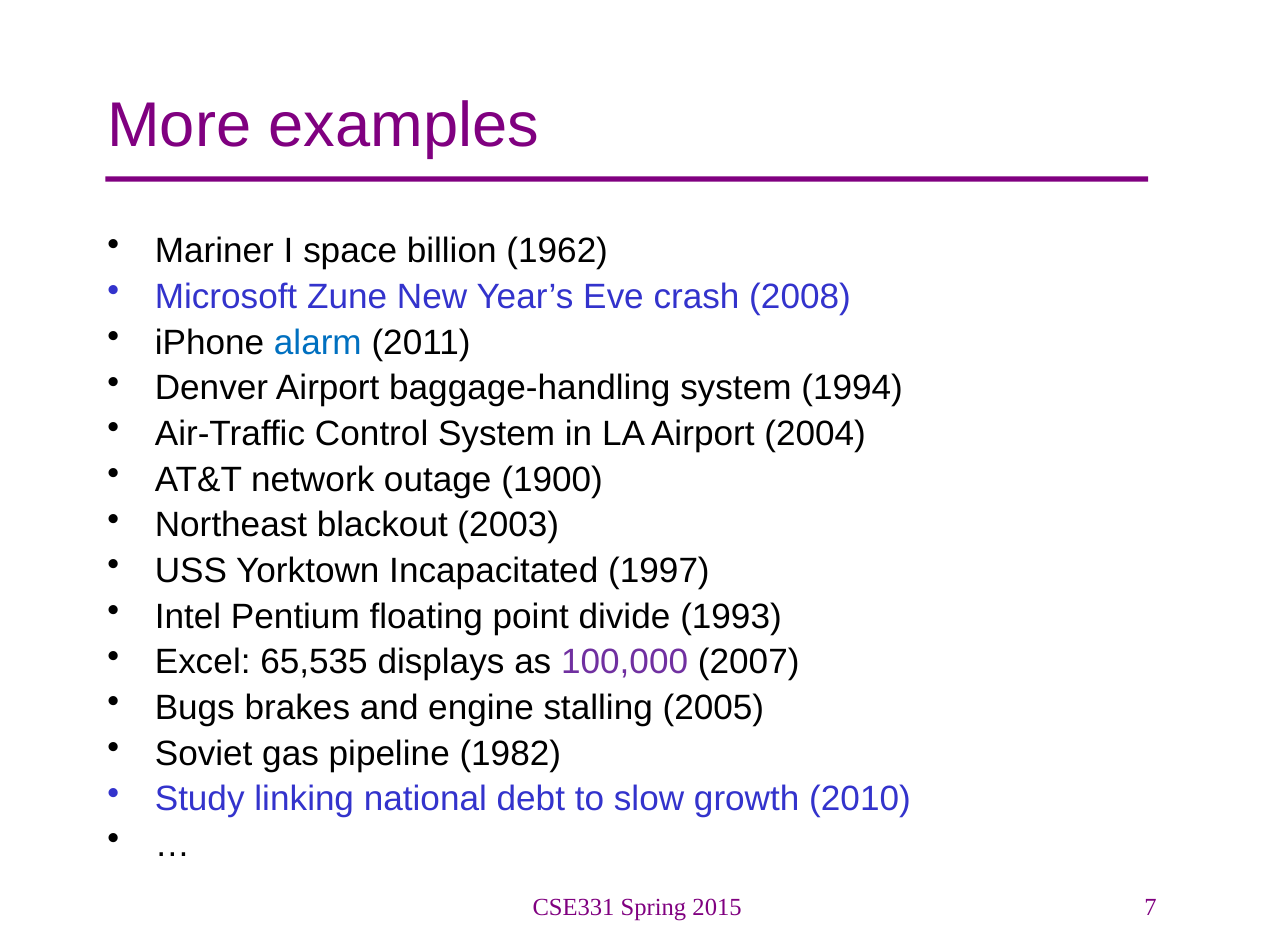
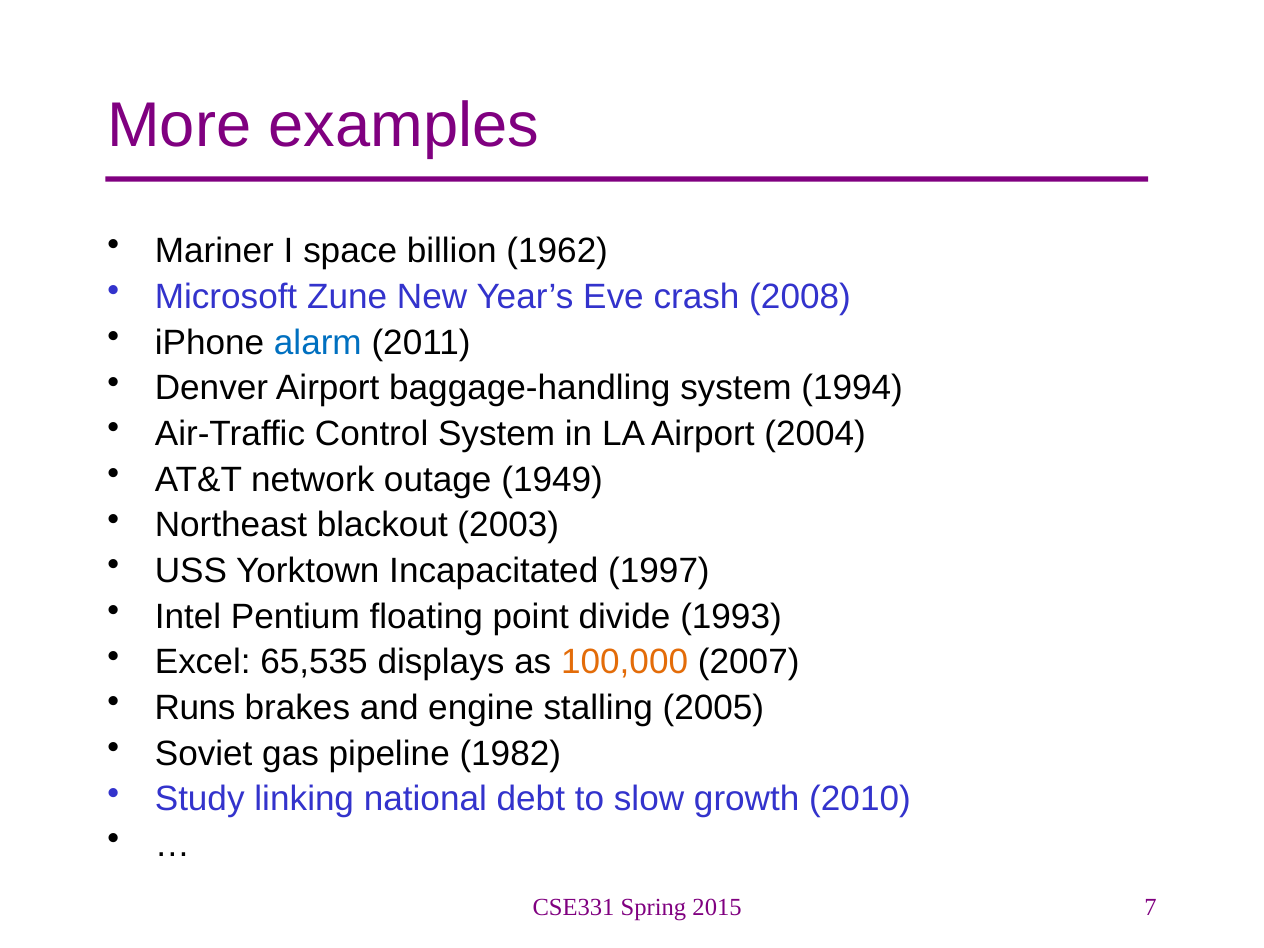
1900: 1900 -> 1949
100,000 colour: purple -> orange
Bugs: Bugs -> Runs
